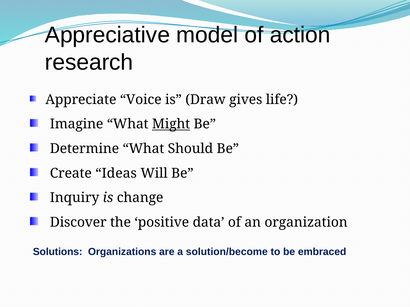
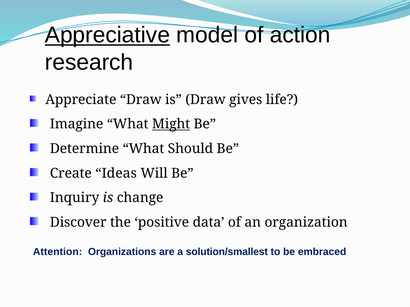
Appreciative underline: none -> present
Appreciate Voice: Voice -> Draw
Solutions: Solutions -> Attention
solution/become: solution/become -> solution/smallest
